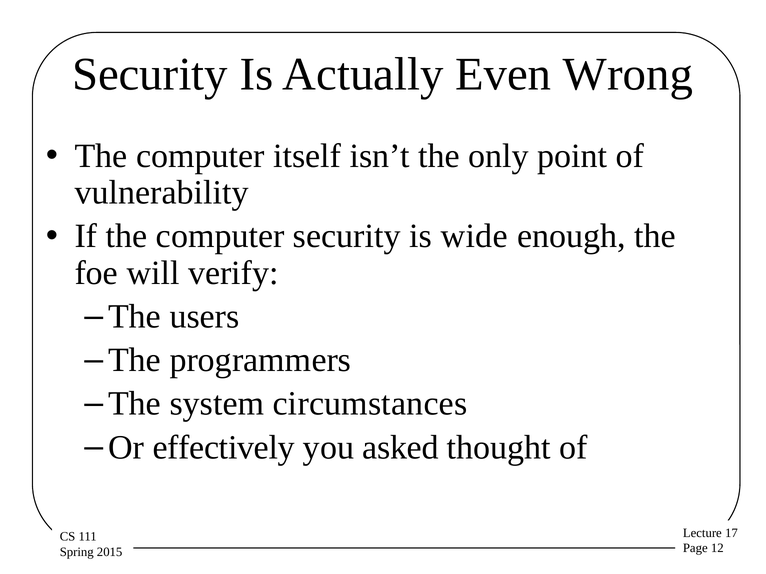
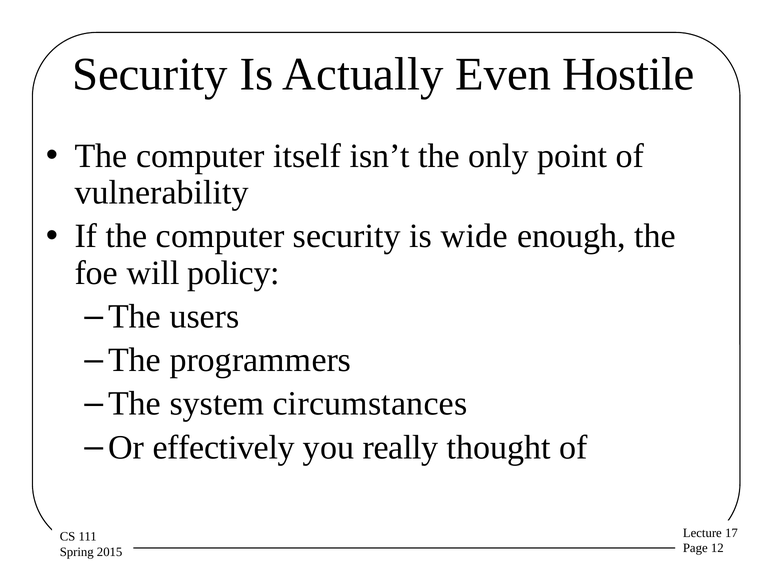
Wrong: Wrong -> Hostile
verify: verify -> policy
asked: asked -> really
